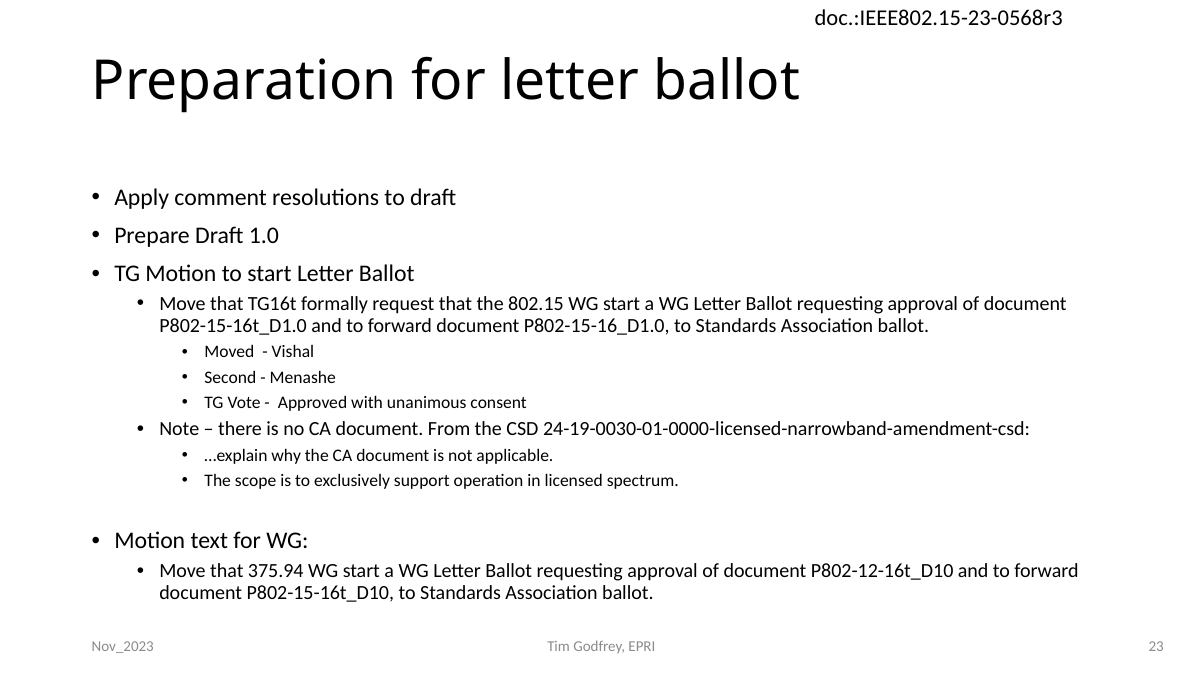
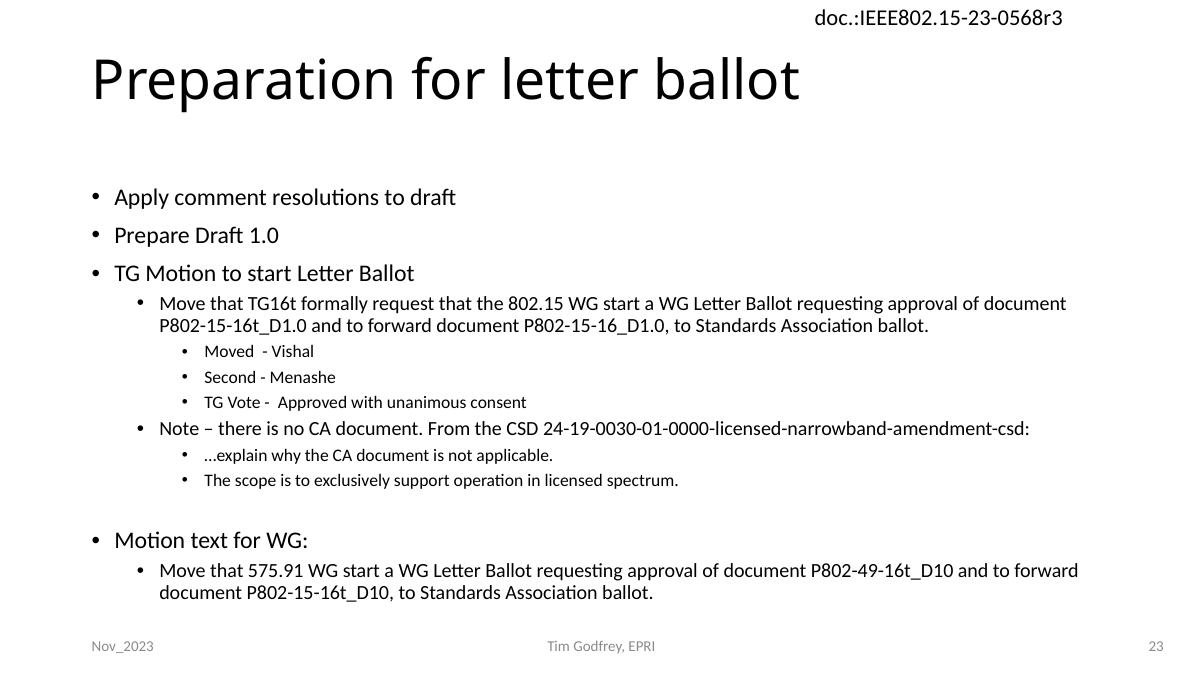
375.94: 375.94 -> 575.91
P802-12-16t_D10: P802-12-16t_D10 -> P802-49-16t_D10
